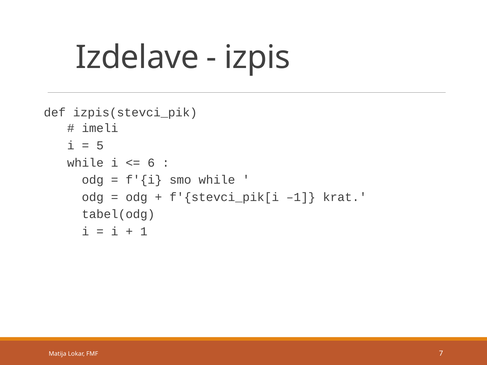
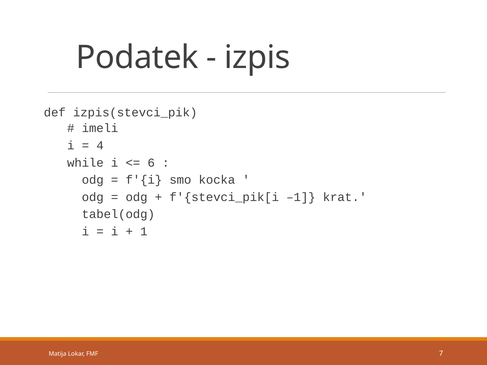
Izdelave: Izdelave -> Podatek
5: 5 -> 4
smo while: while -> kocka
